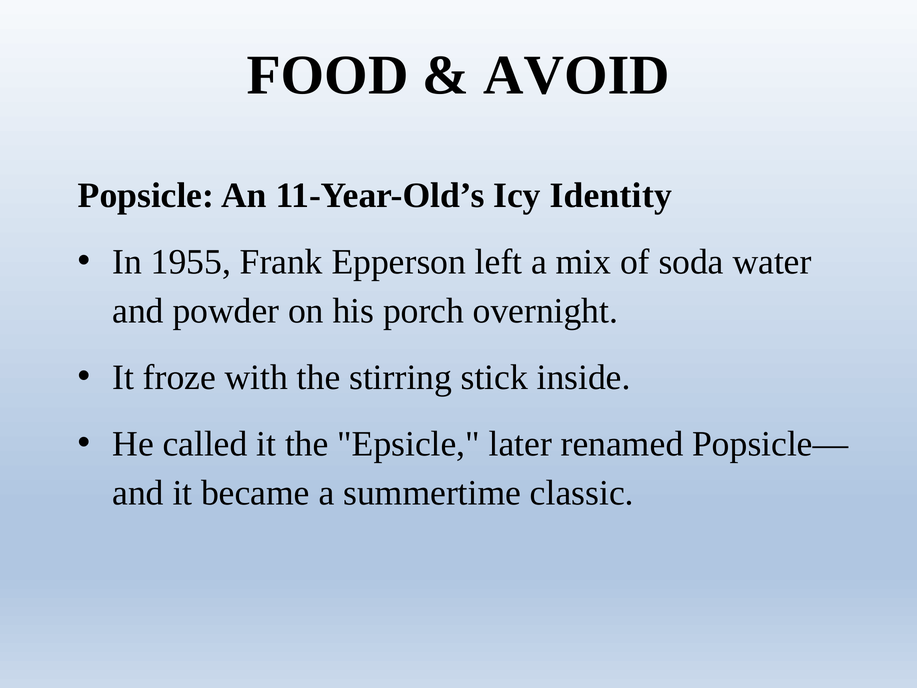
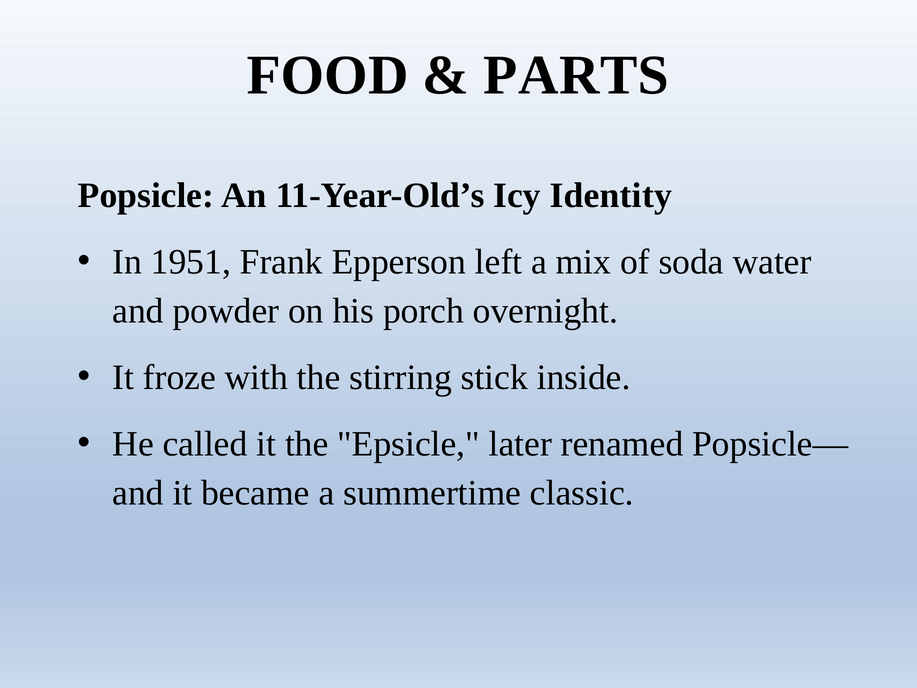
AVOID: AVOID -> PARTS
1955: 1955 -> 1951
